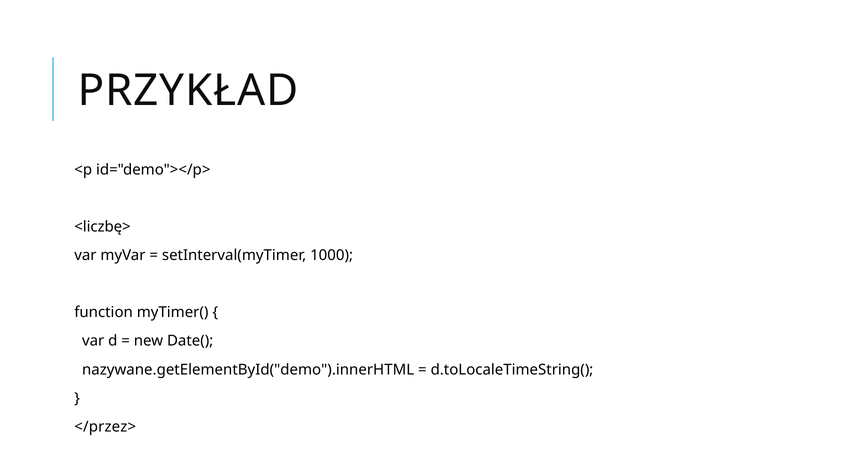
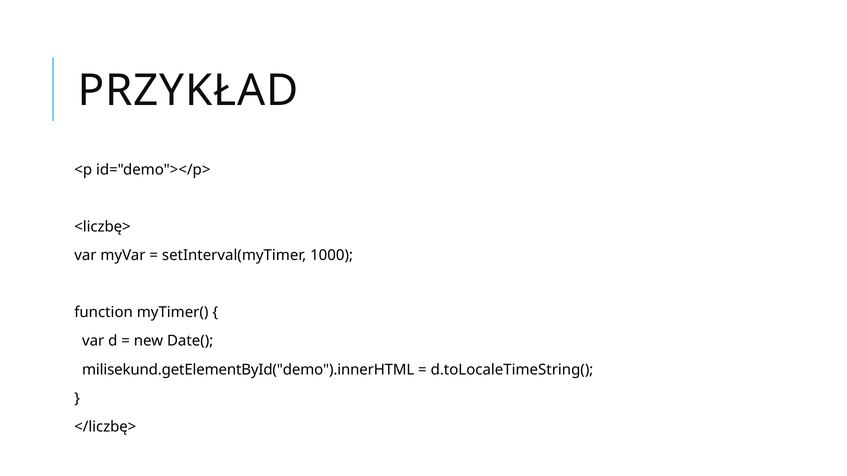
nazywane.getElementById("demo").innerHTML: nazywane.getElementById("demo").innerHTML -> milisekund.getElementById("demo").innerHTML
</przez>: </przez> -> </liczbę>
